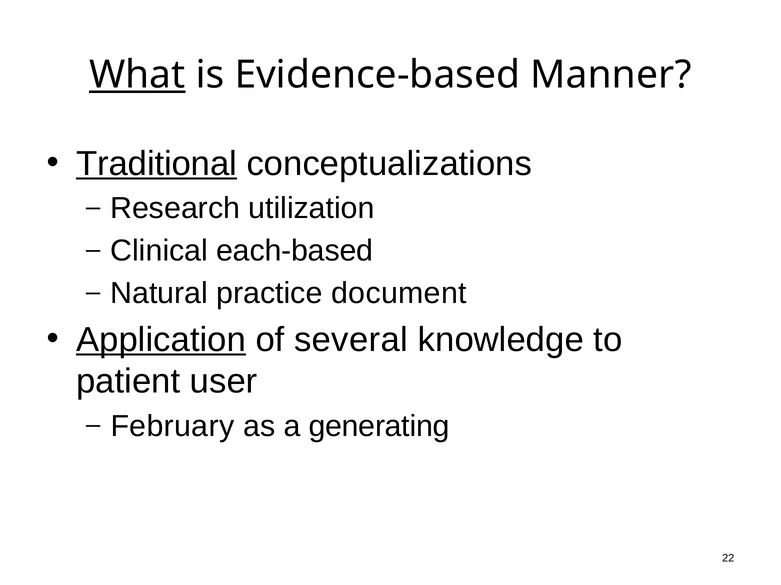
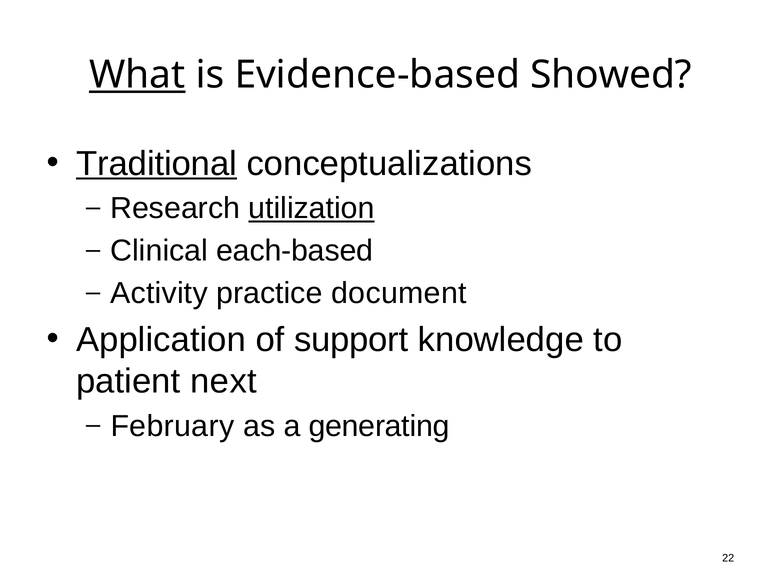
Manner: Manner -> Showed
utilization underline: none -> present
Natural: Natural -> Activity
Application underline: present -> none
several: several -> support
user: user -> next
